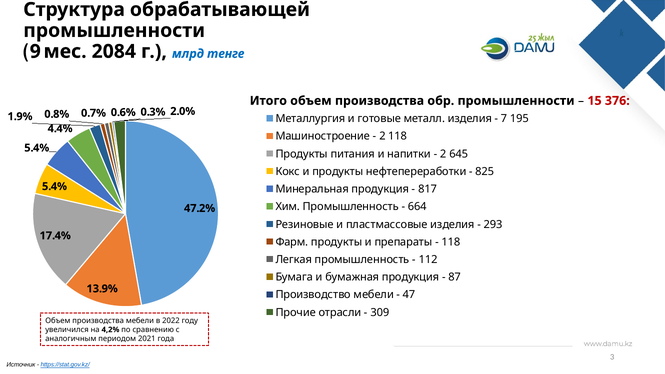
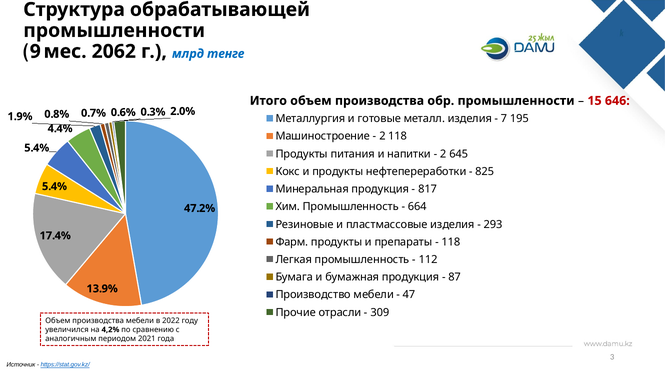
2084: 2084 -> 2062
376: 376 -> 646
